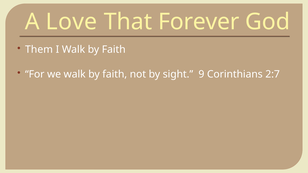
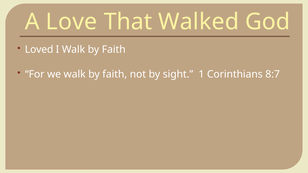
Forever: Forever -> Walked
Them: Them -> Loved
9: 9 -> 1
2:7: 2:7 -> 8:7
